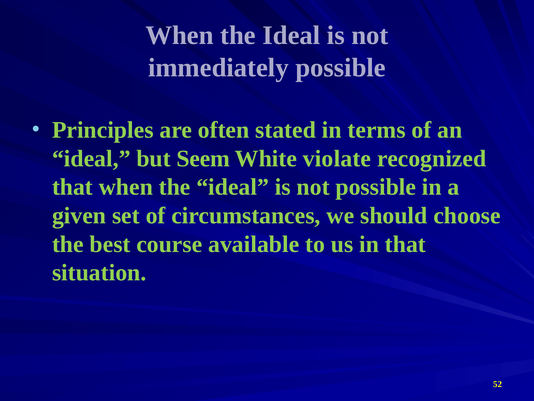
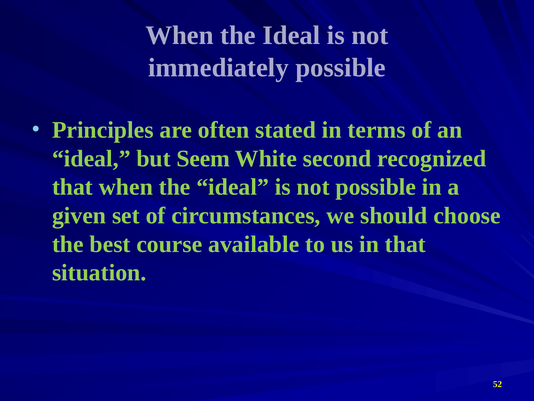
violate: violate -> second
